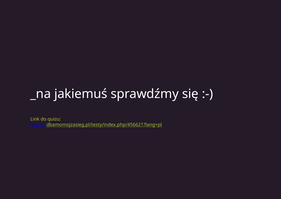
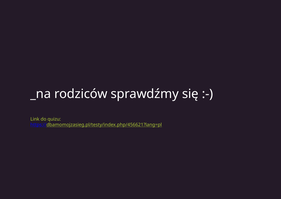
jakiemuś: jakiemuś -> rodziców
